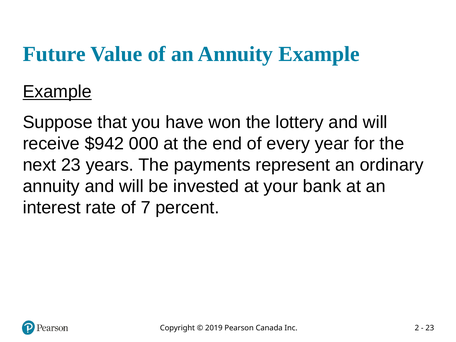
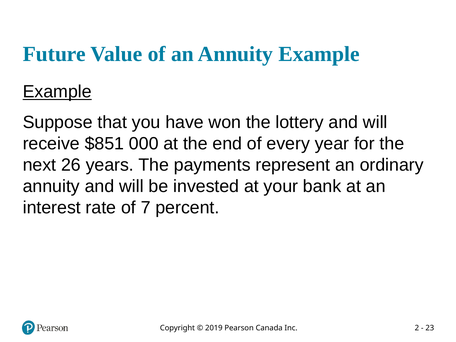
$942: $942 -> $851
next 23: 23 -> 26
